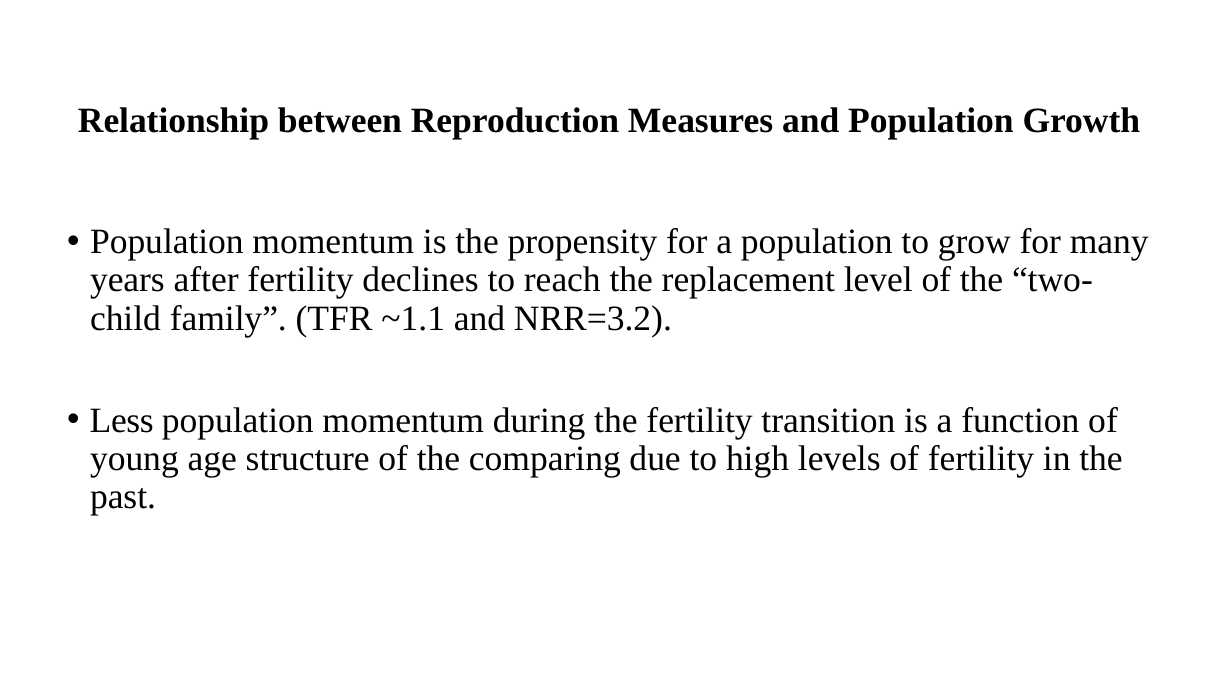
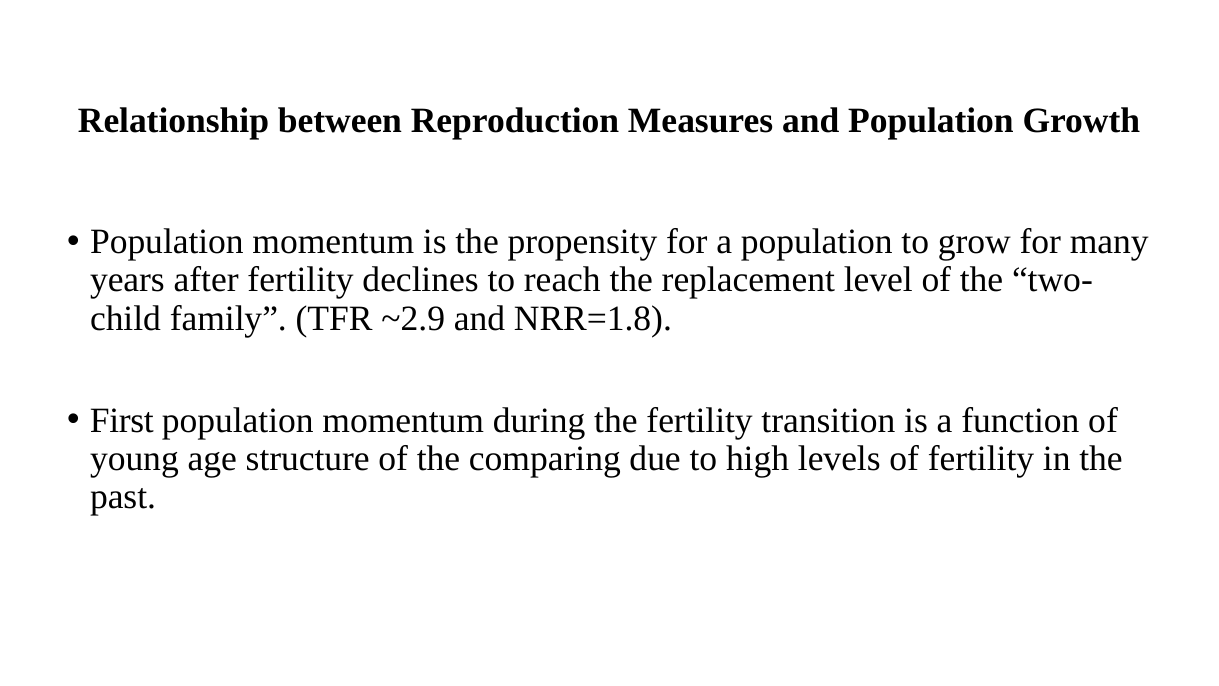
~1.1: ~1.1 -> ~2.9
NRR=3.2: NRR=3.2 -> NRR=1.8
Less: Less -> First
